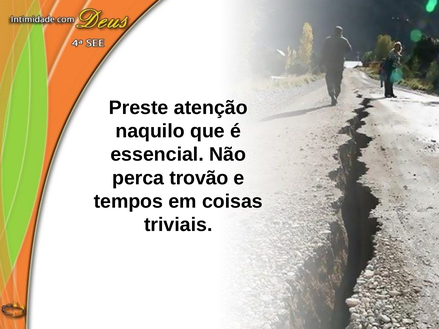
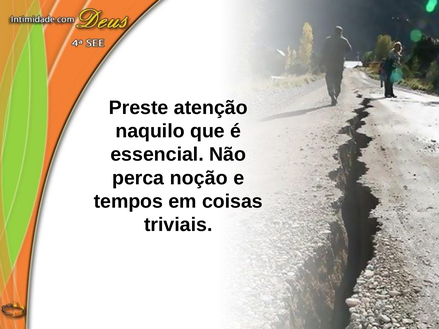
trovão: trovão -> noção
